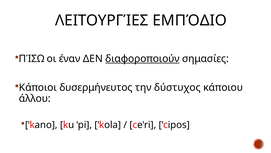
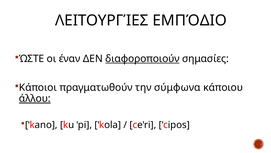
ΠΊΣΩ: ΠΊΣΩ -> ΏΣΤΕ
δυσερμήνευτος: δυσερμήνευτος -> πραγματωθούν
δύστυχος: δύστυχος -> σύμφωνα
άλλου underline: none -> present
